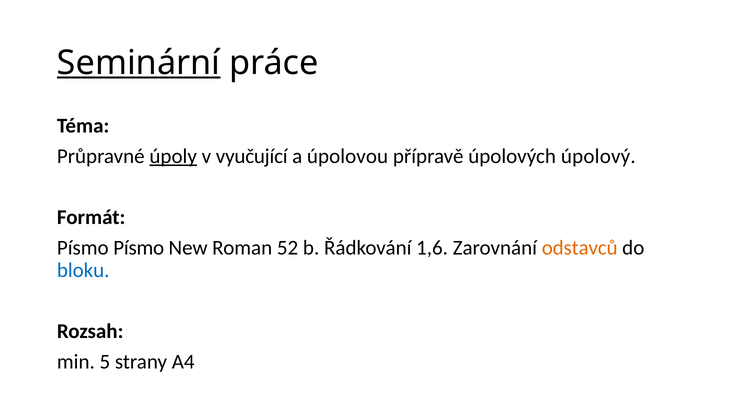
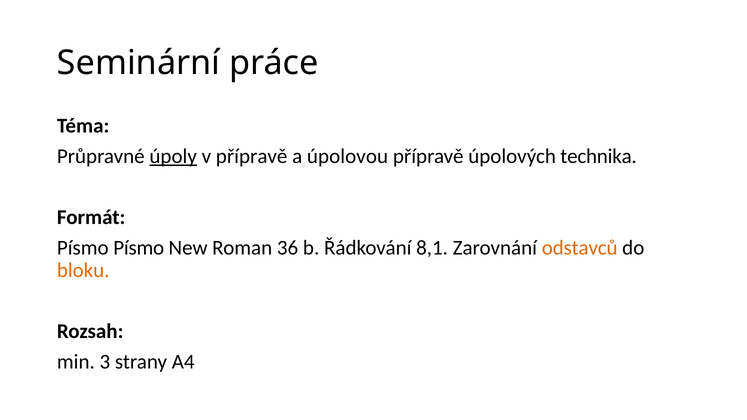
Seminární underline: present -> none
v vyučující: vyučující -> přípravě
úpolový: úpolový -> technika
52: 52 -> 36
1,6: 1,6 -> 8,1
bloku colour: blue -> orange
5: 5 -> 3
